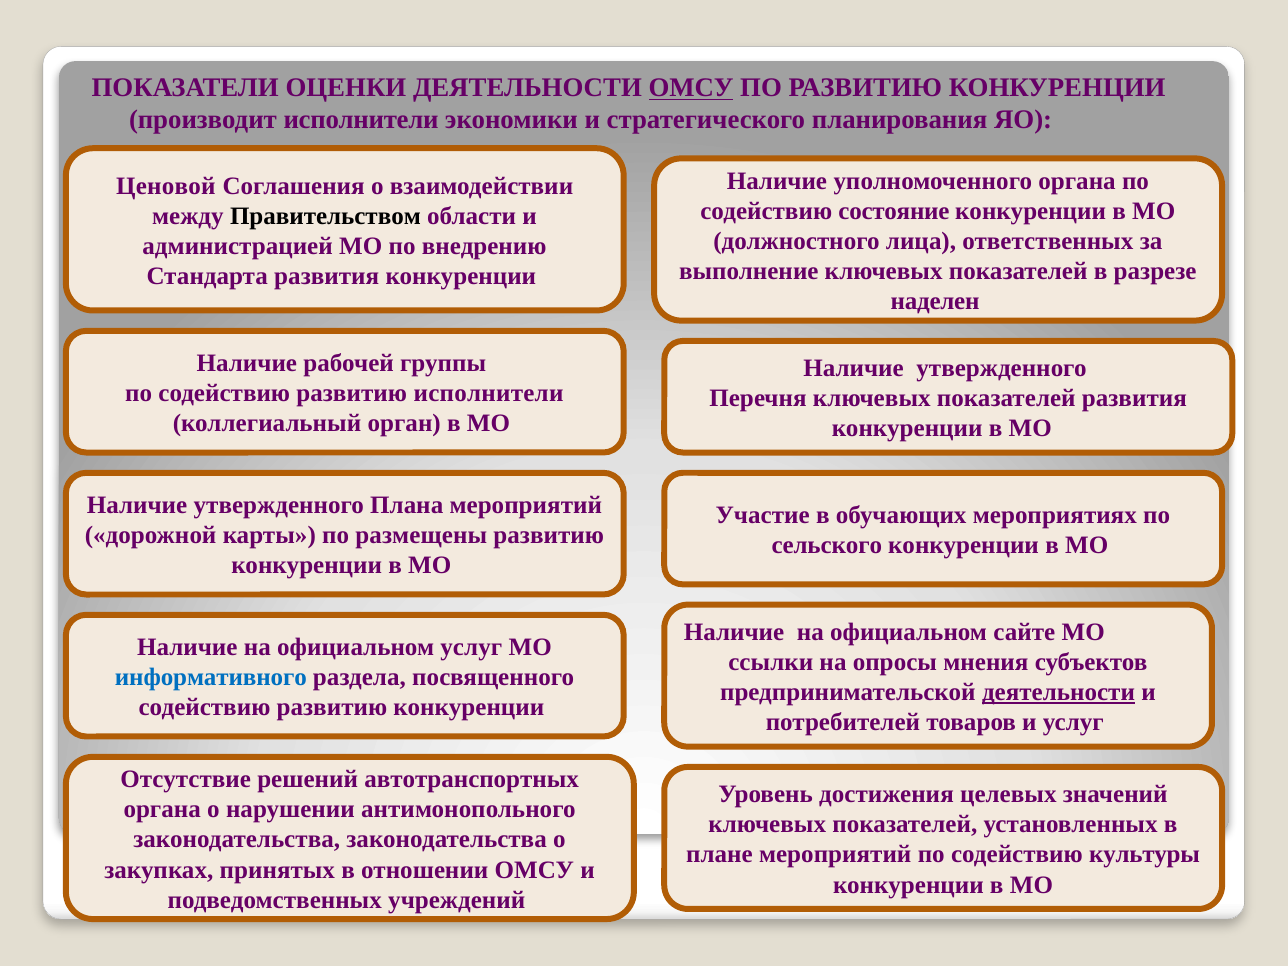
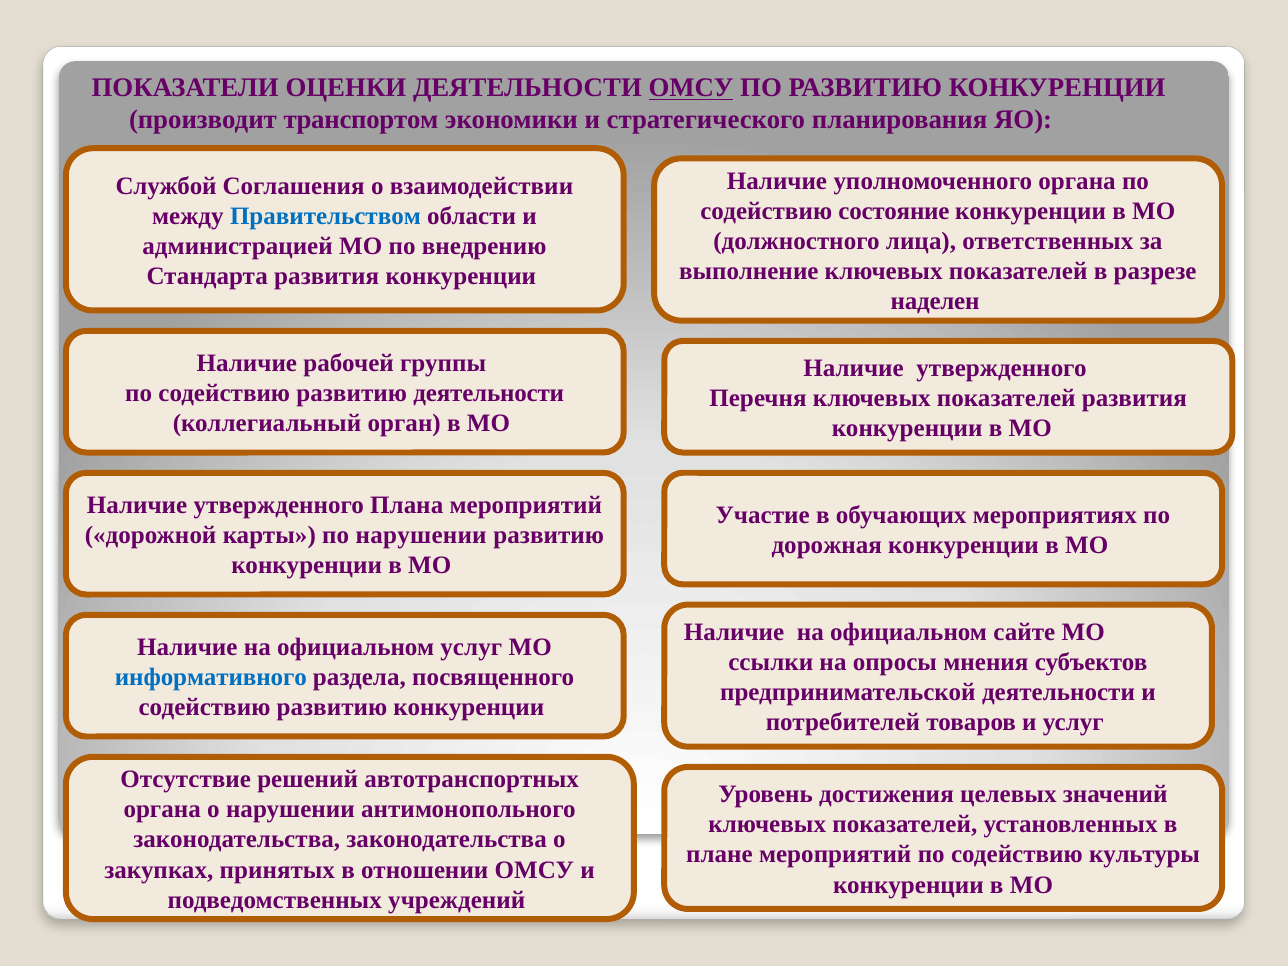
производит исполнители: исполнители -> транспортом
Ценовой: Ценовой -> Службой
Правительством colour: black -> blue
развитию исполнители: исполнители -> деятельности
по размещены: размещены -> нарушении
сельского: сельского -> дорожная
деятельности at (1058, 692) underline: present -> none
